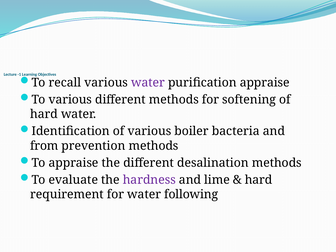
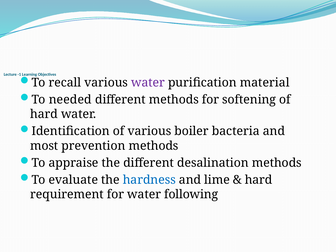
purification appraise: appraise -> material
To various: various -> needed
from: from -> most
hardness colour: purple -> blue
